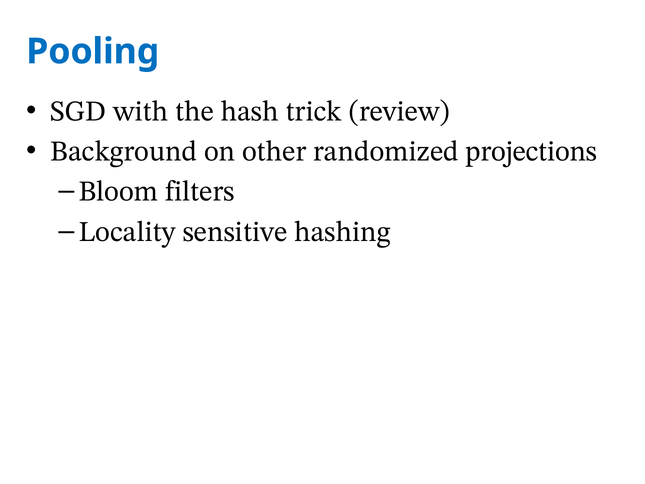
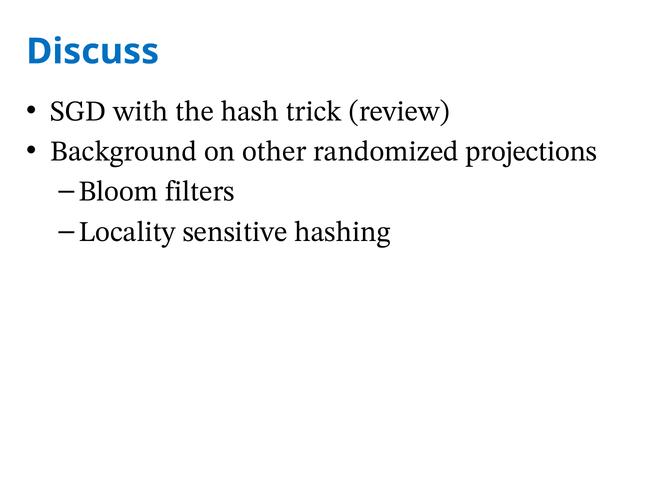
Pooling: Pooling -> Discuss
